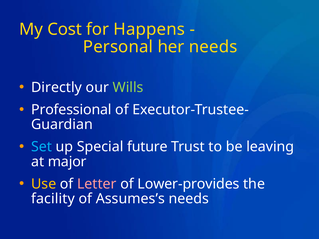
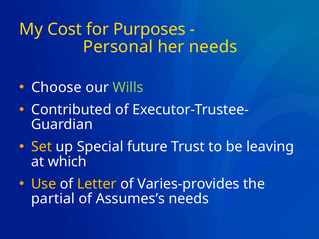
Happens: Happens -> Purposes
Directly: Directly -> Choose
Professional: Professional -> Contributed
Set colour: light blue -> yellow
major: major -> which
Letter colour: pink -> yellow
Lower-provides: Lower-provides -> Varies-provides
facility: facility -> partial
